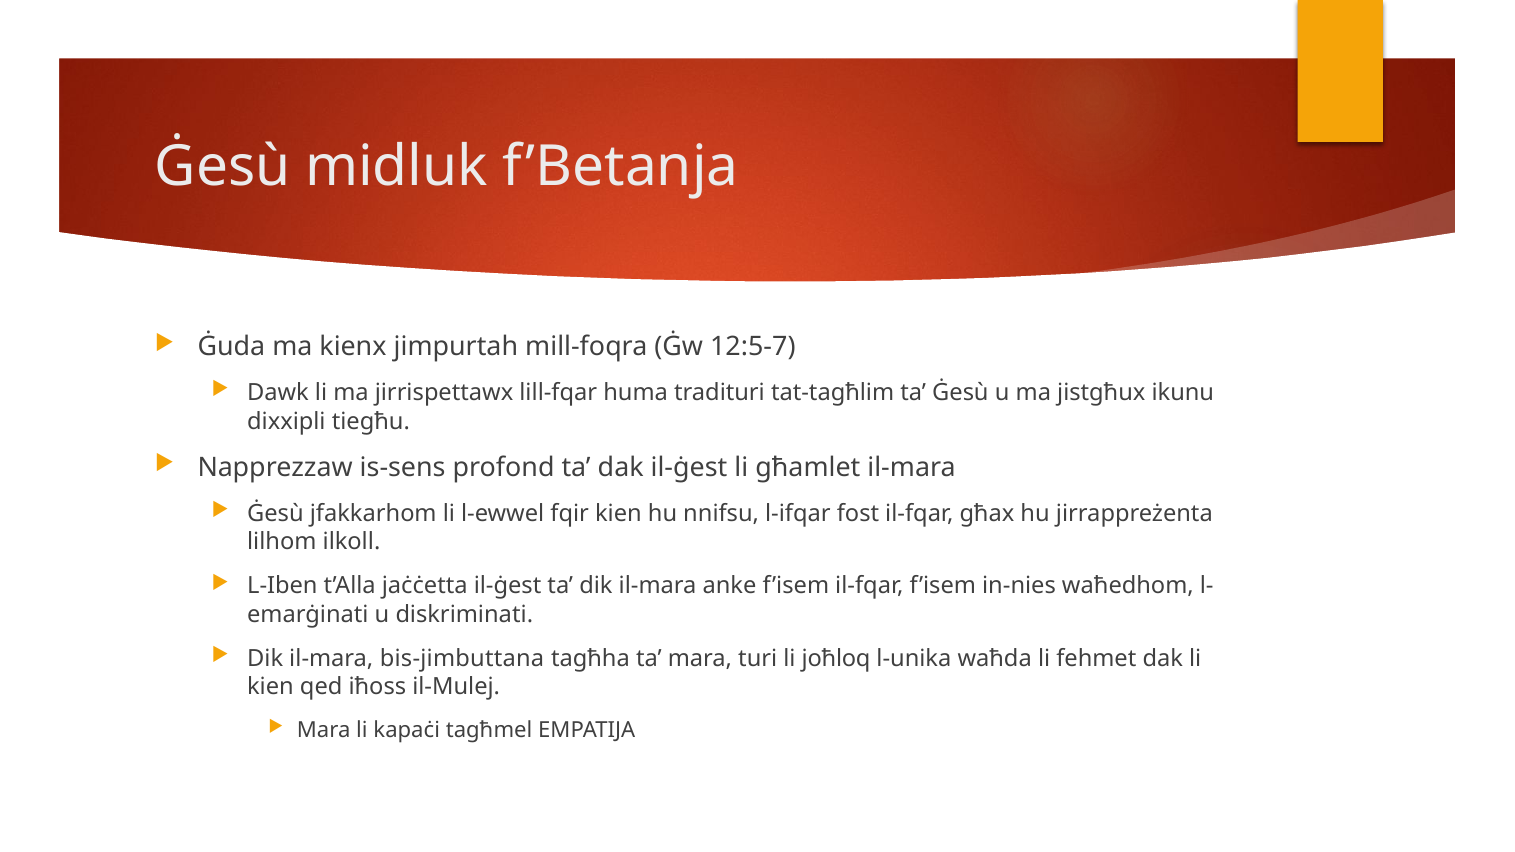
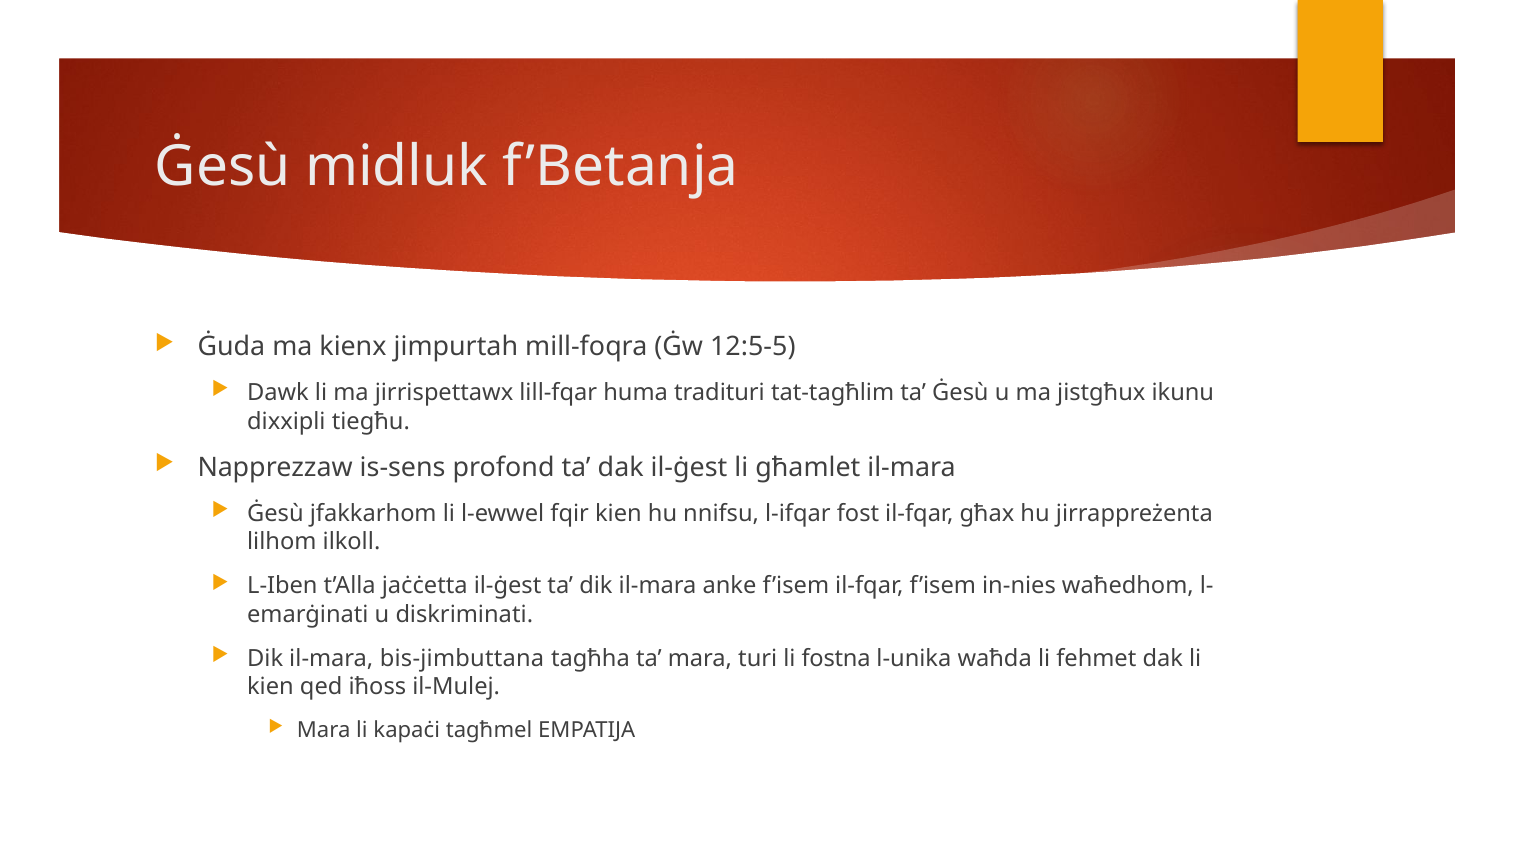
12:5-7: 12:5-7 -> 12:5-5
joħloq: joħloq -> fostna
